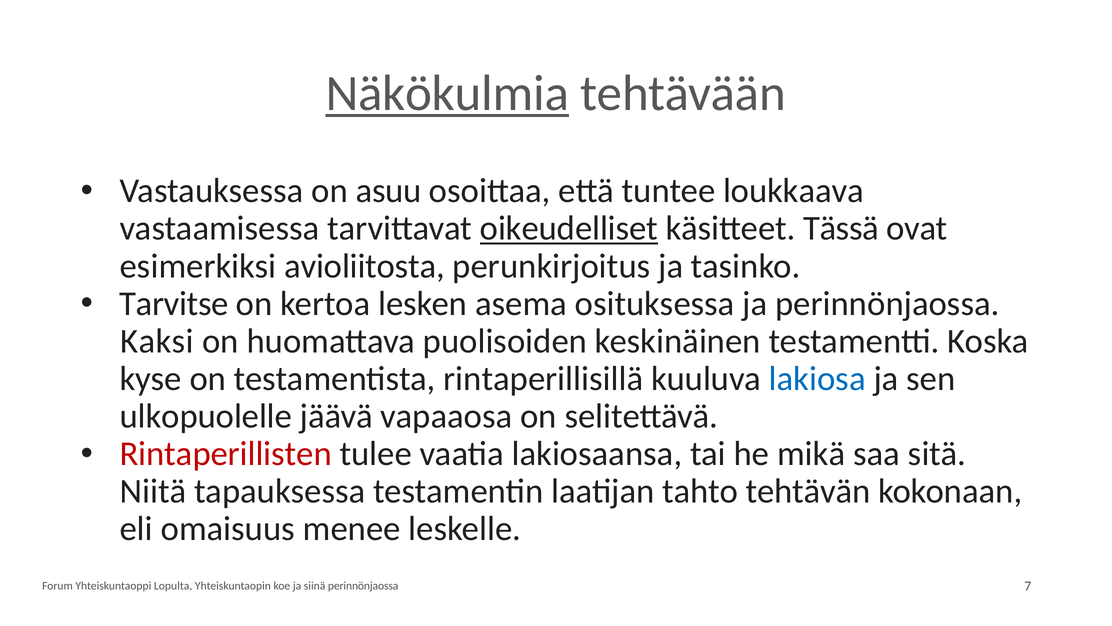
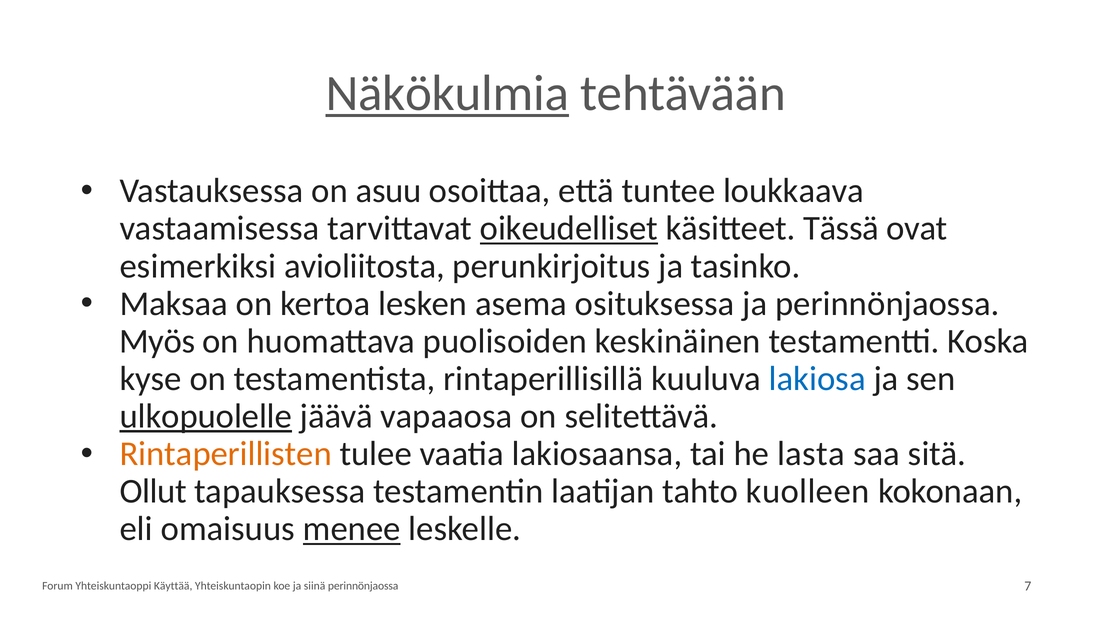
Tarvitse: Tarvitse -> Maksaa
Kaksi: Kaksi -> Myös
ulkopuolelle underline: none -> present
Rintaperillisten colour: red -> orange
mikä: mikä -> lasta
Niitä: Niitä -> Ollut
tehtävän: tehtävän -> kuolleen
menee underline: none -> present
Lopulta: Lopulta -> Käyttää
